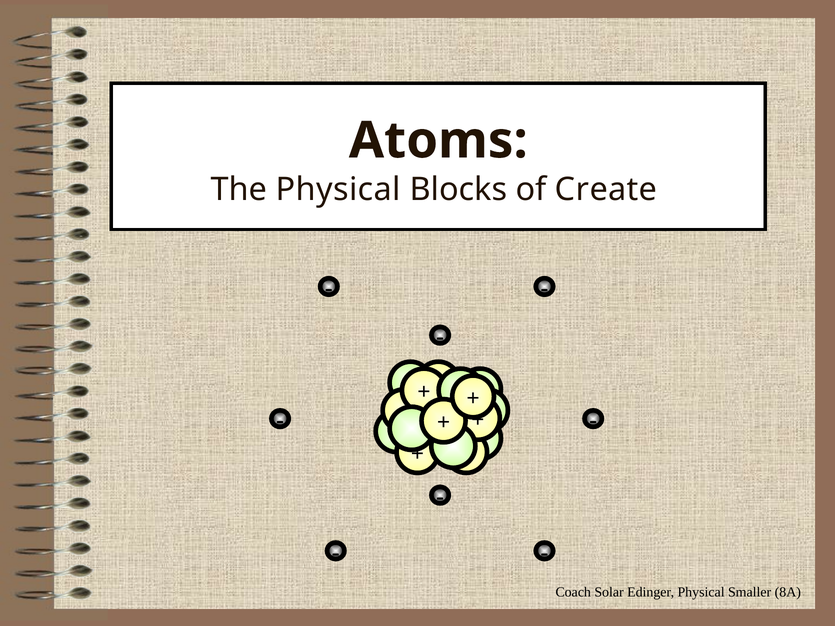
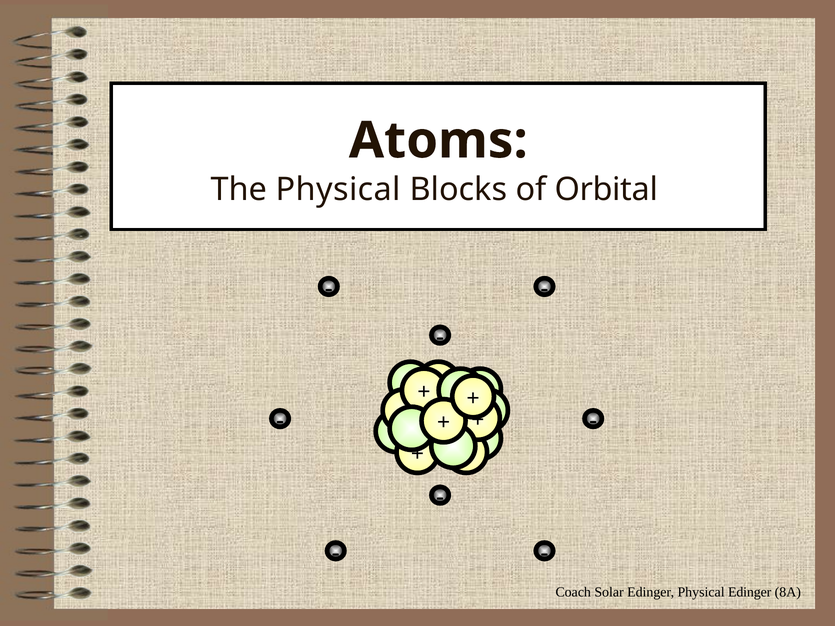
Create: Create -> Orbital
Physical Smaller: Smaller -> Edinger
